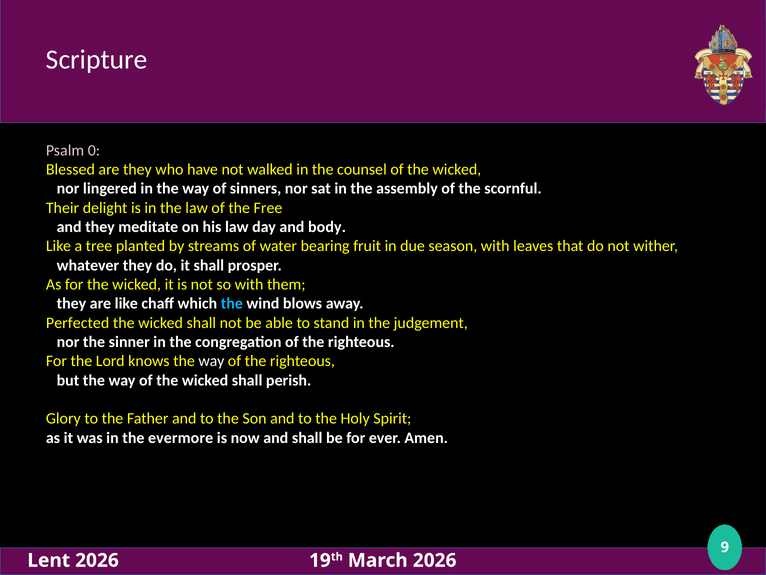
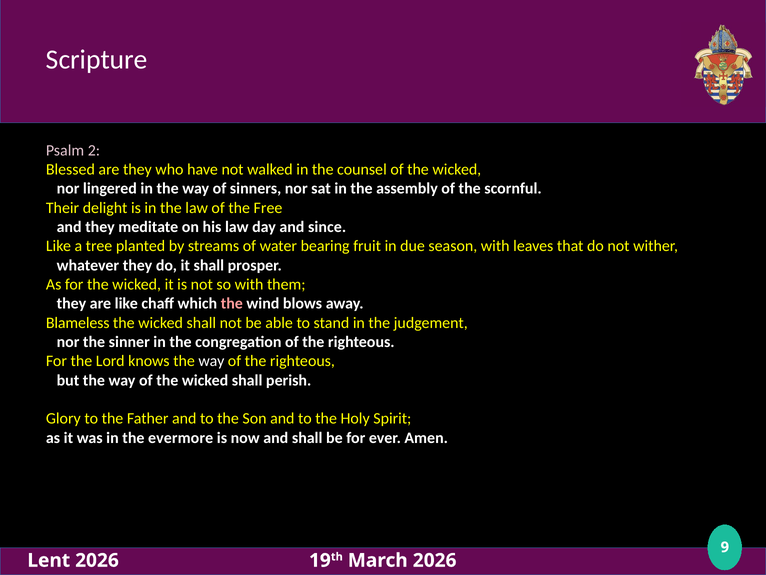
0: 0 -> 2
body: body -> since
the at (232, 303) colour: light blue -> pink
Perfected: Perfected -> Blameless
